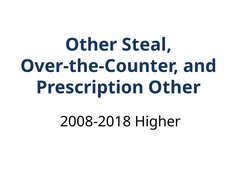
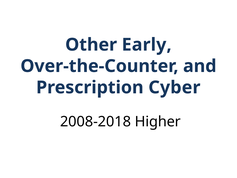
Steal: Steal -> Early
Prescription Other: Other -> Cyber
